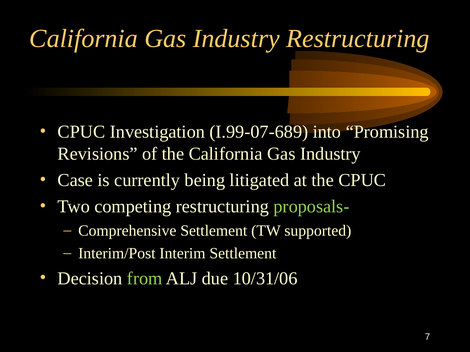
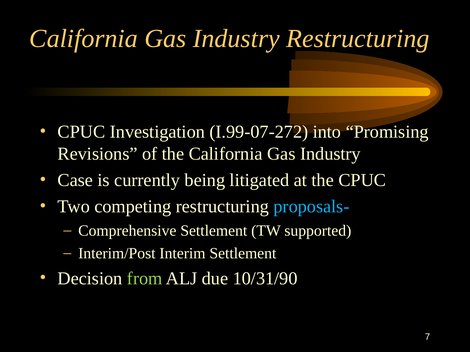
I.99-07-689: I.99-07-689 -> I.99-07-272
proposals- colour: light green -> light blue
10/31/06: 10/31/06 -> 10/31/90
